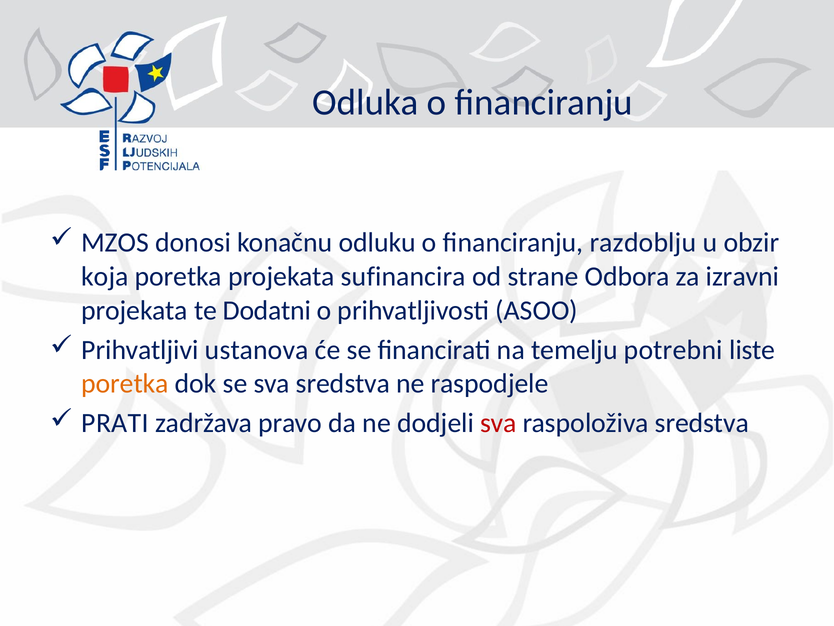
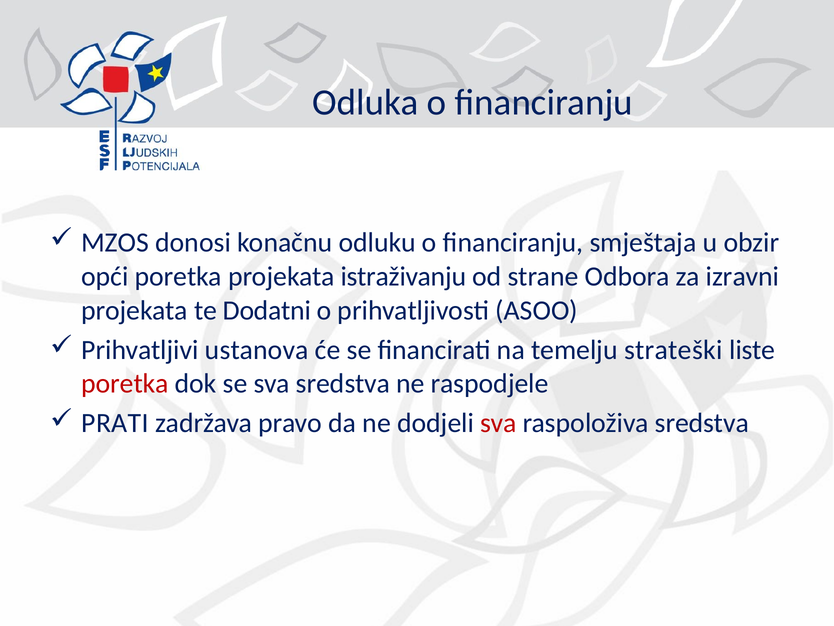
razdoblju: razdoblju -> smještaja
koja: koja -> opći
sufinancira: sufinancira -> istraživanju
potrebni: potrebni -> strateški
poretka at (125, 383) colour: orange -> red
